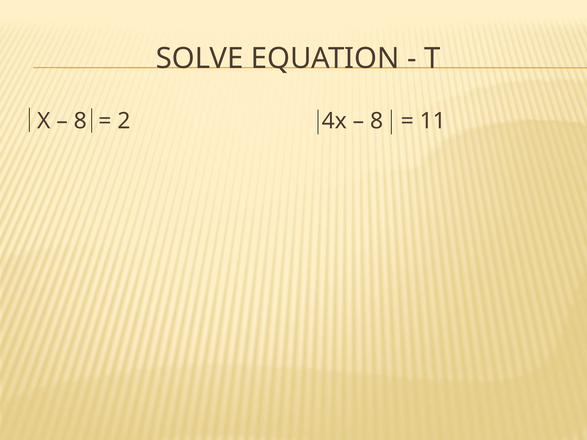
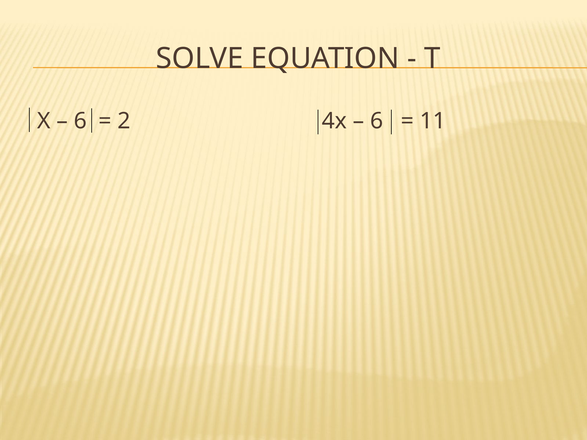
8 at (80, 121): 8 -> 6
8 at (377, 121): 8 -> 6
